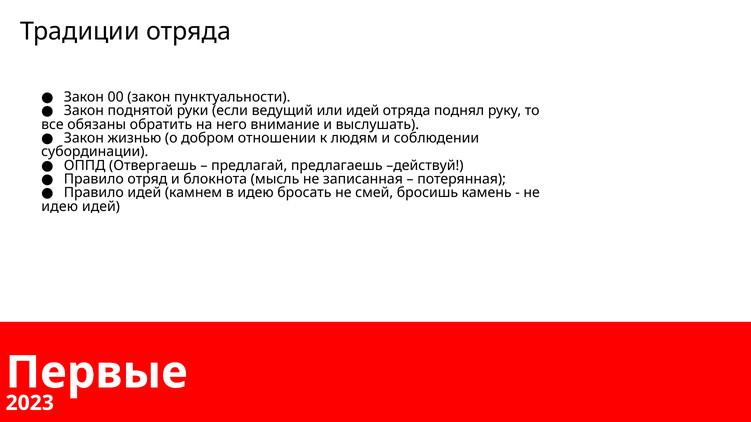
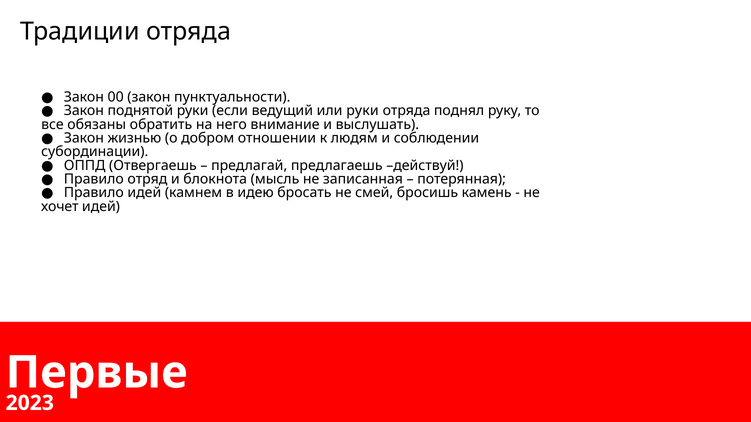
или идей: идей -> руки
идею at (60, 207): идею -> хочет
